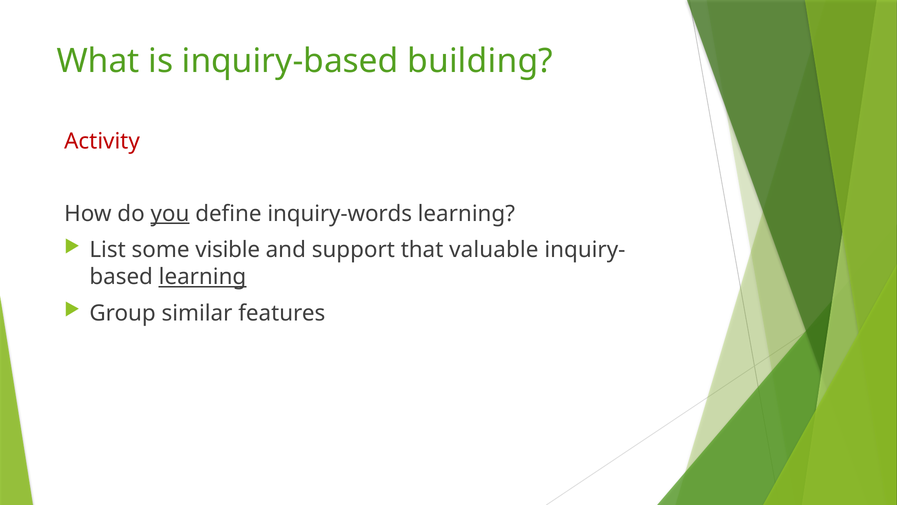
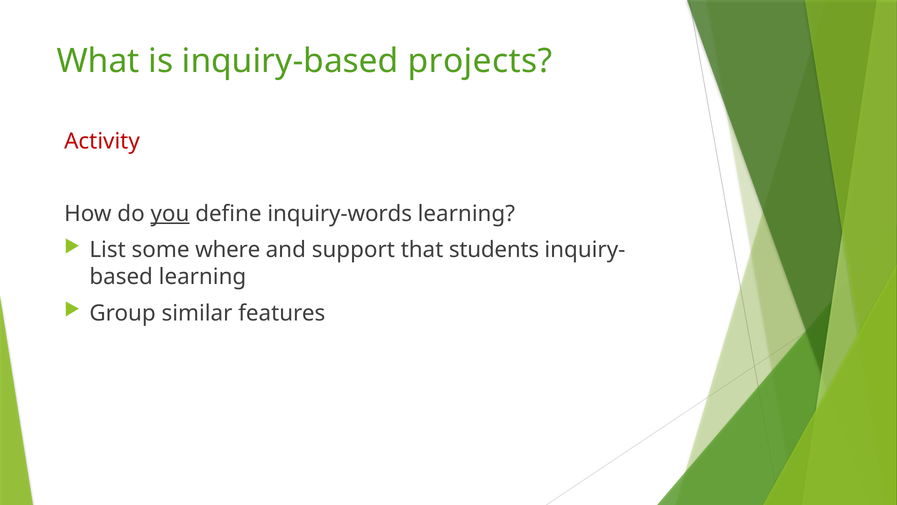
building: building -> projects
visible: visible -> where
valuable: valuable -> students
learning at (203, 277) underline: present -> none
